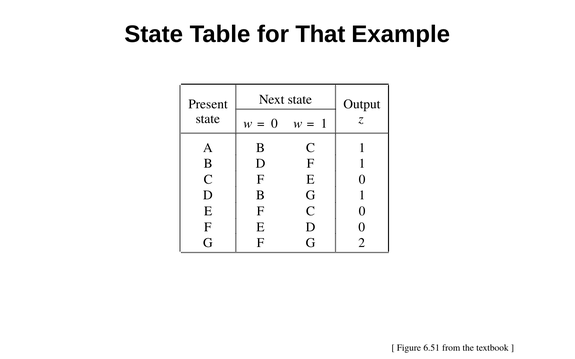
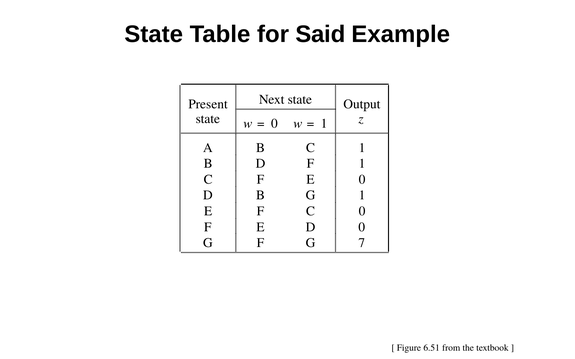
That: That -> Said
2: 2 -> 7
